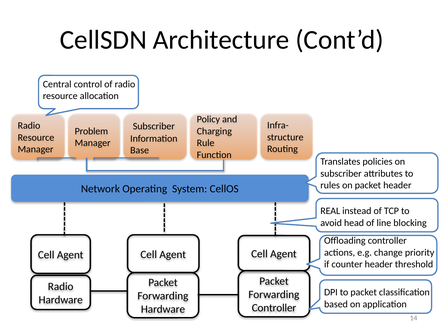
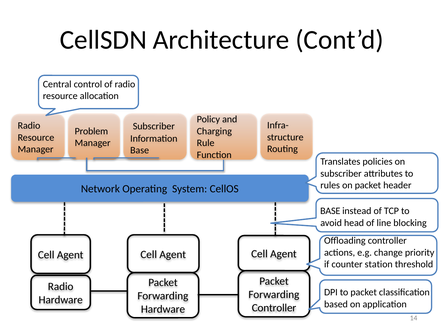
REAL at (330, 211): REAL -> BASE
counter header: header -> station
